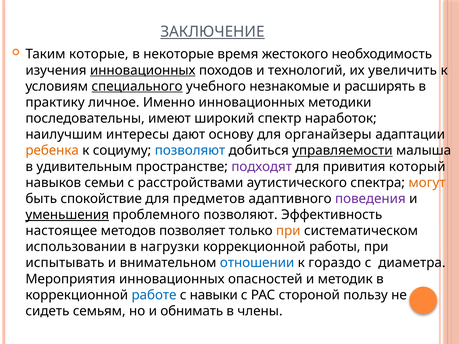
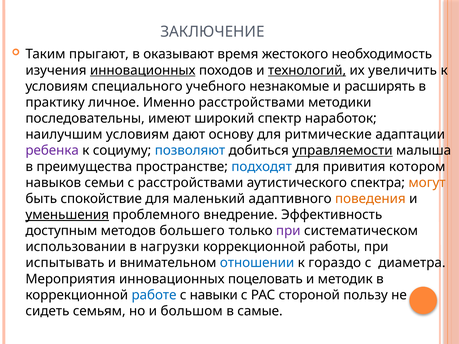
ЗАКЛЮЧЕНИЕ underline: present -> none
которые: которые -> прыгают
некоторые: некоторые -> оказывают
технологий underline: none -> present
специального underline: present -> none
Именно инновационных: инновационных -> расстройствами
наилучшим интересы: интересы -> условиям
органайзеры: органайзеры -> ритмические
ребенка colour: orange -> purple
удивительным: удивительным -> преимущества
подходят colour: purple -> blue
который: который -> котором
предметов: предметов -> маленький
поведения colour: purple -> orange
проблемного позволяют: позволяют -> внедрение
настоящее: настоящее -> доступным
позволяет: позволяет -> большего
при at (288, 231) colour: orange -> purple
опасностей: опасностей -> поцеловать
обнимать: обнимать -> большом
члены: члены -> самые
